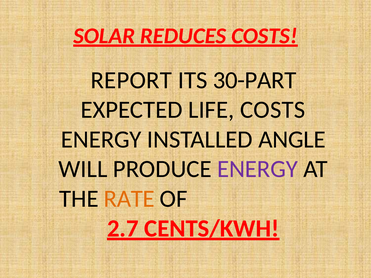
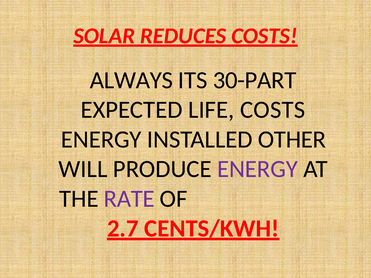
REPORT: REPORT -> ALWAYS
ANGLE: ANGLE -> OTHER
RATE colour: orange -> purple
